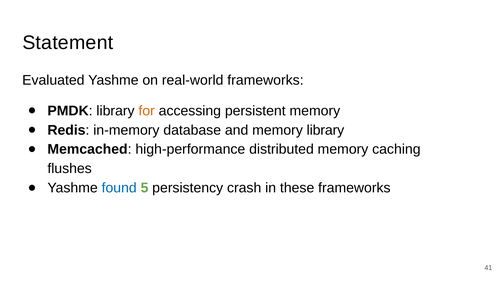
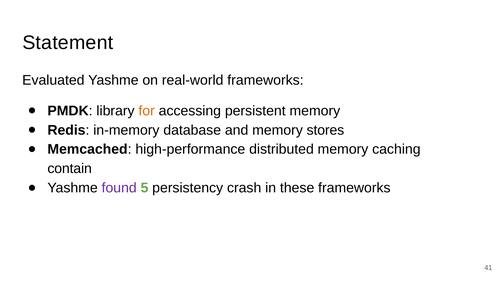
memory library: library -> stores
flushes: flushes -> contain
found colour: blue -> purple
